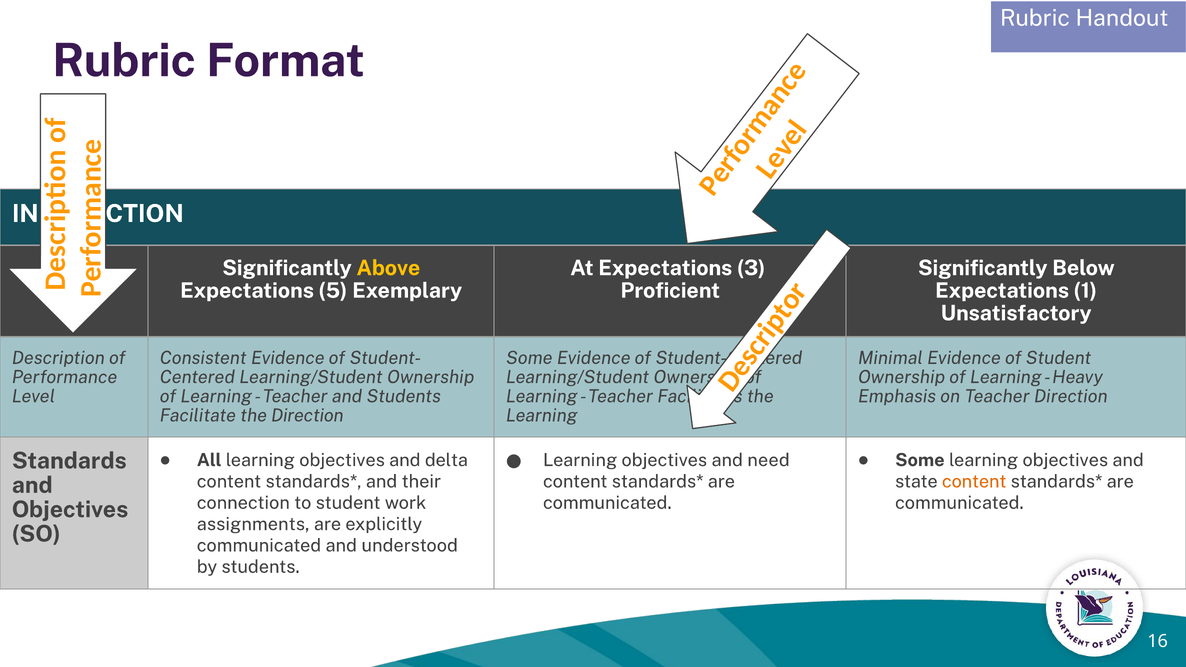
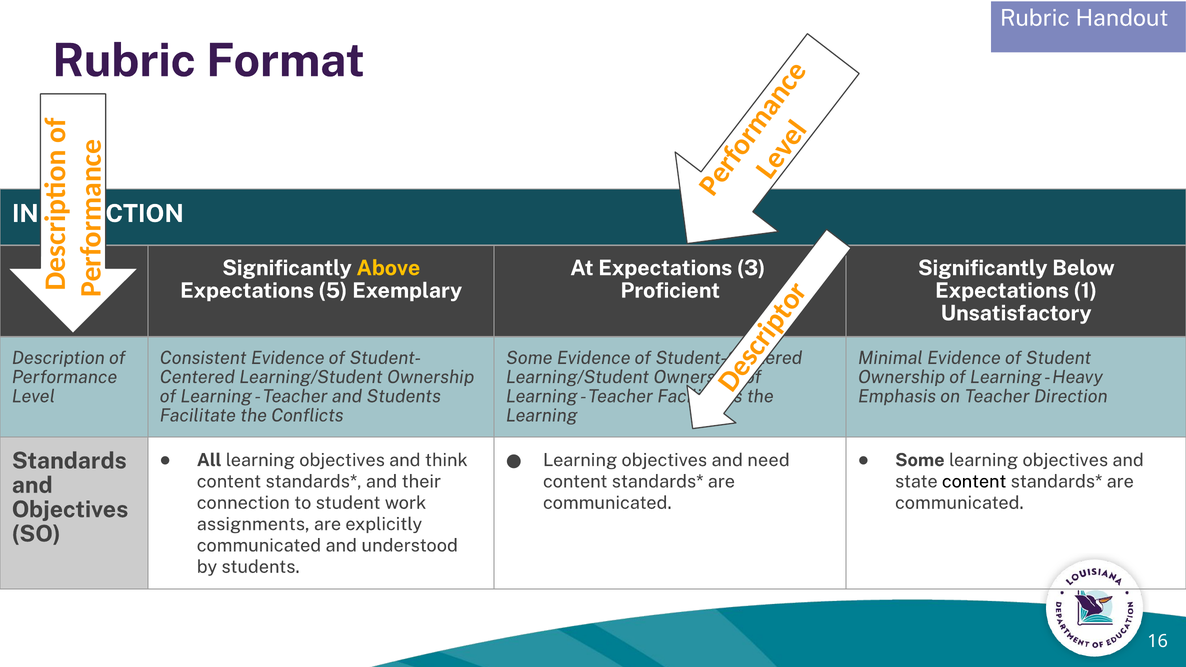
the Direction: Direction -> Conflicts
delta: delta -> think
content at (974, 482) colour: orange -> black
